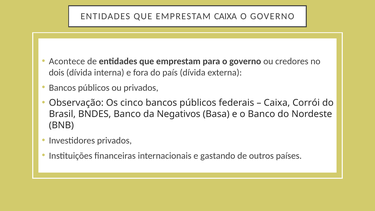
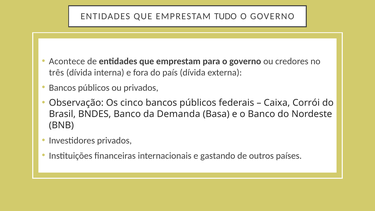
EMPRESTAM CAIXA: CAIXA -> TUDO
dois: dois -> três
Negativos: Negativos -> Demanda
